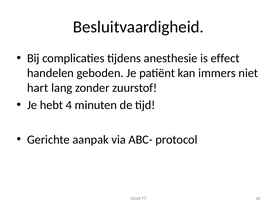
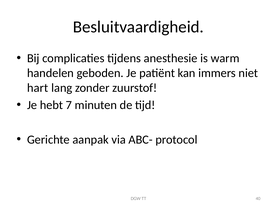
effect: effect -> warm
4: 4 -> 7
